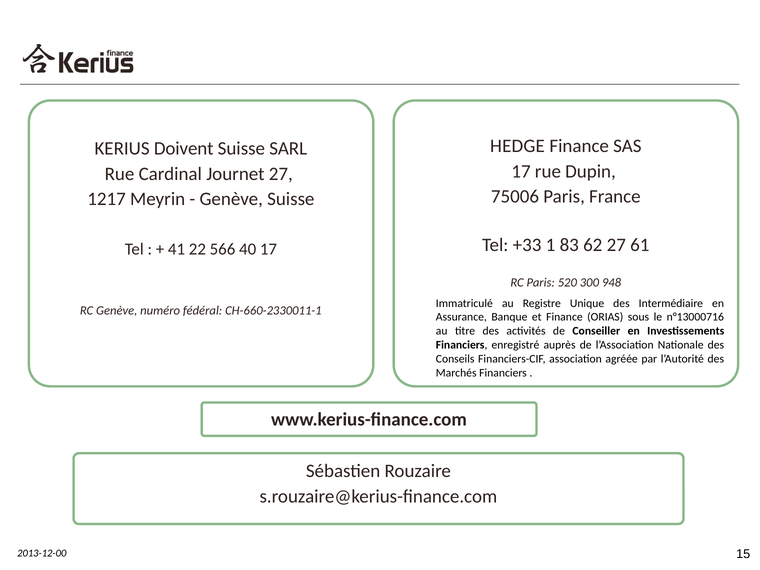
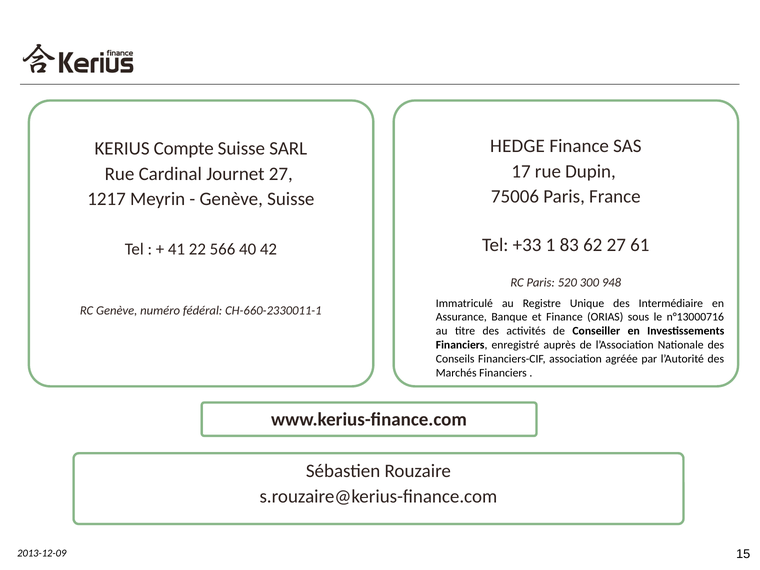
Doivent: Doivent -> Compte
40 17: 17 -> 42
2013-12-00: 2013-12-00 -> 2013-12-09
